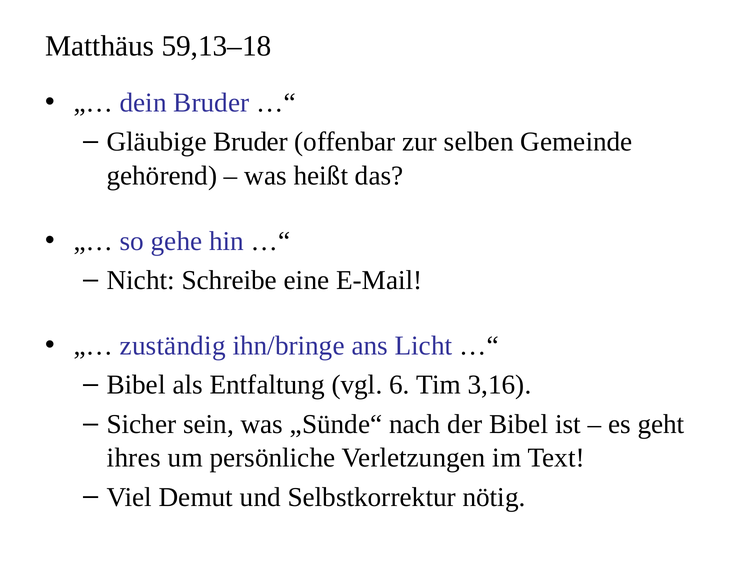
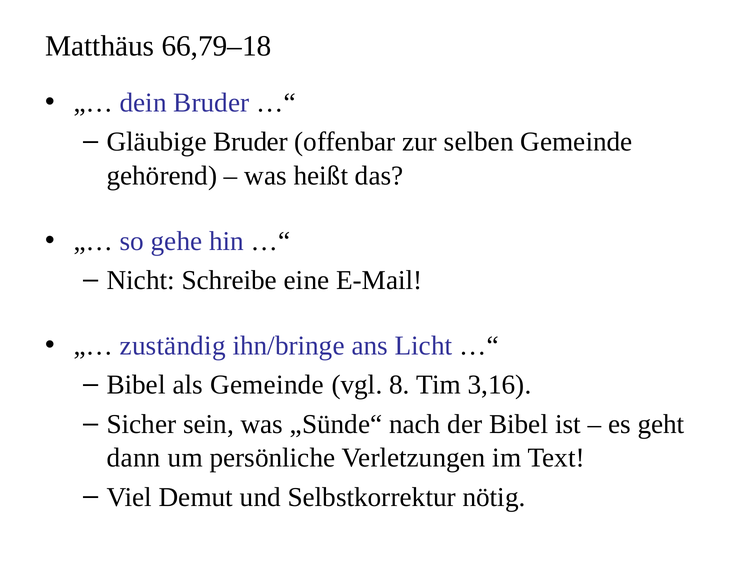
59,13–18: 59,13–18 -> 66,79–18
als Entfaltung: Entfaltung -> Gemeinde
6: 6 -> 8
ihres: ihres -> dann
